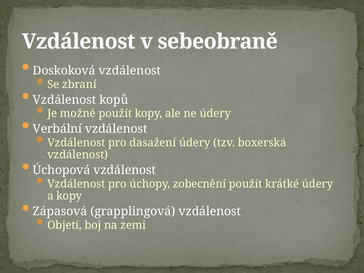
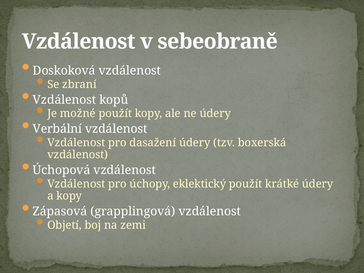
zobecnění: zobecnění -> eklektický
